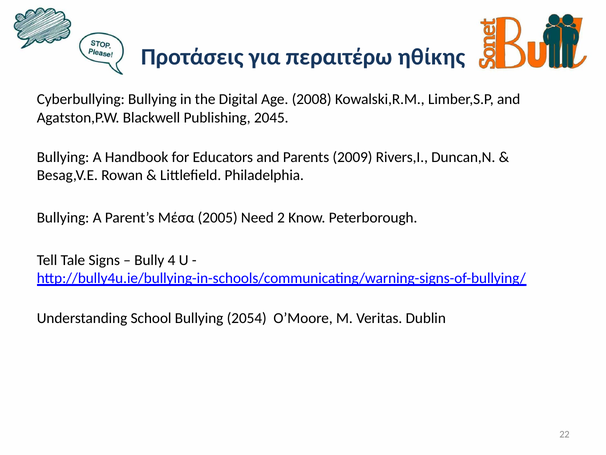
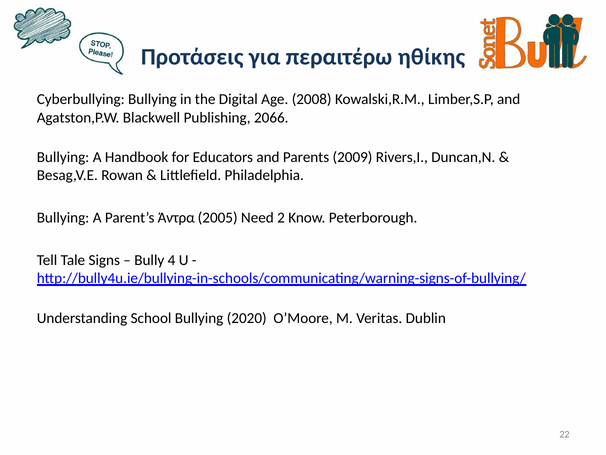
2045: 2045 -> 2066
Μέσα: Μέσα -> Άντρα
2054: 2054 -> 2020
